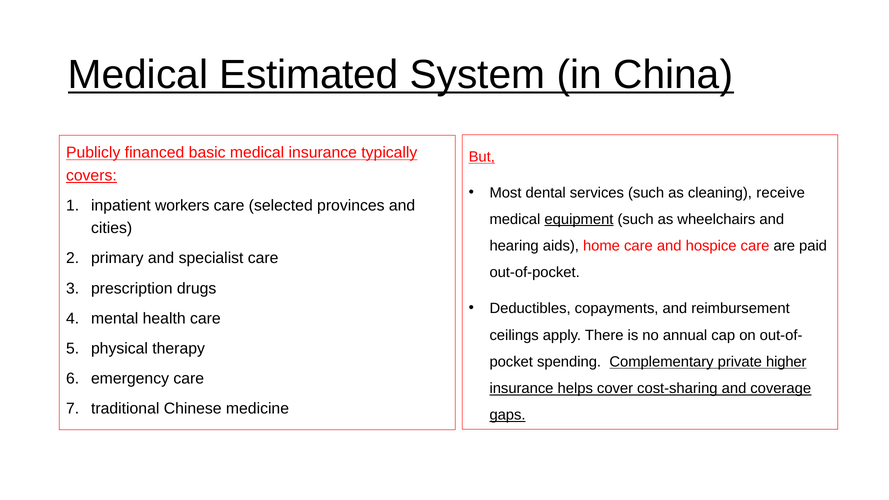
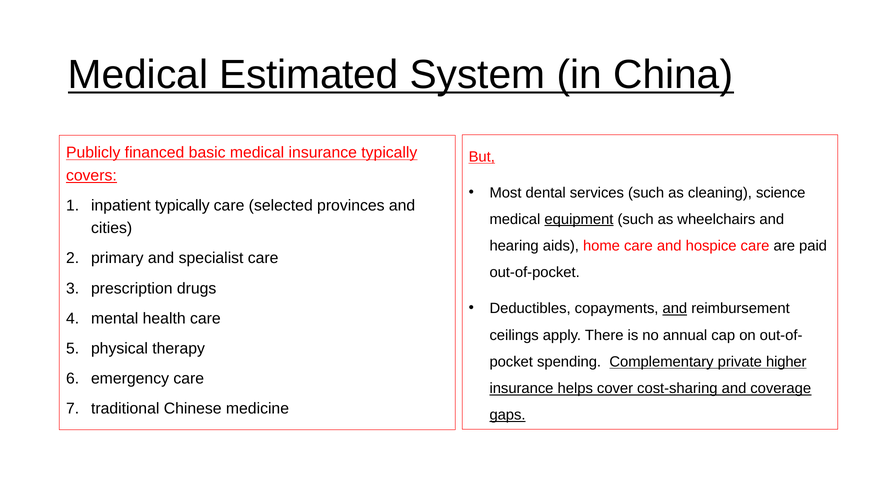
receive: receive -> science
inpatient workers: workers -> typically
and at (675, 309) underline: none -> present
